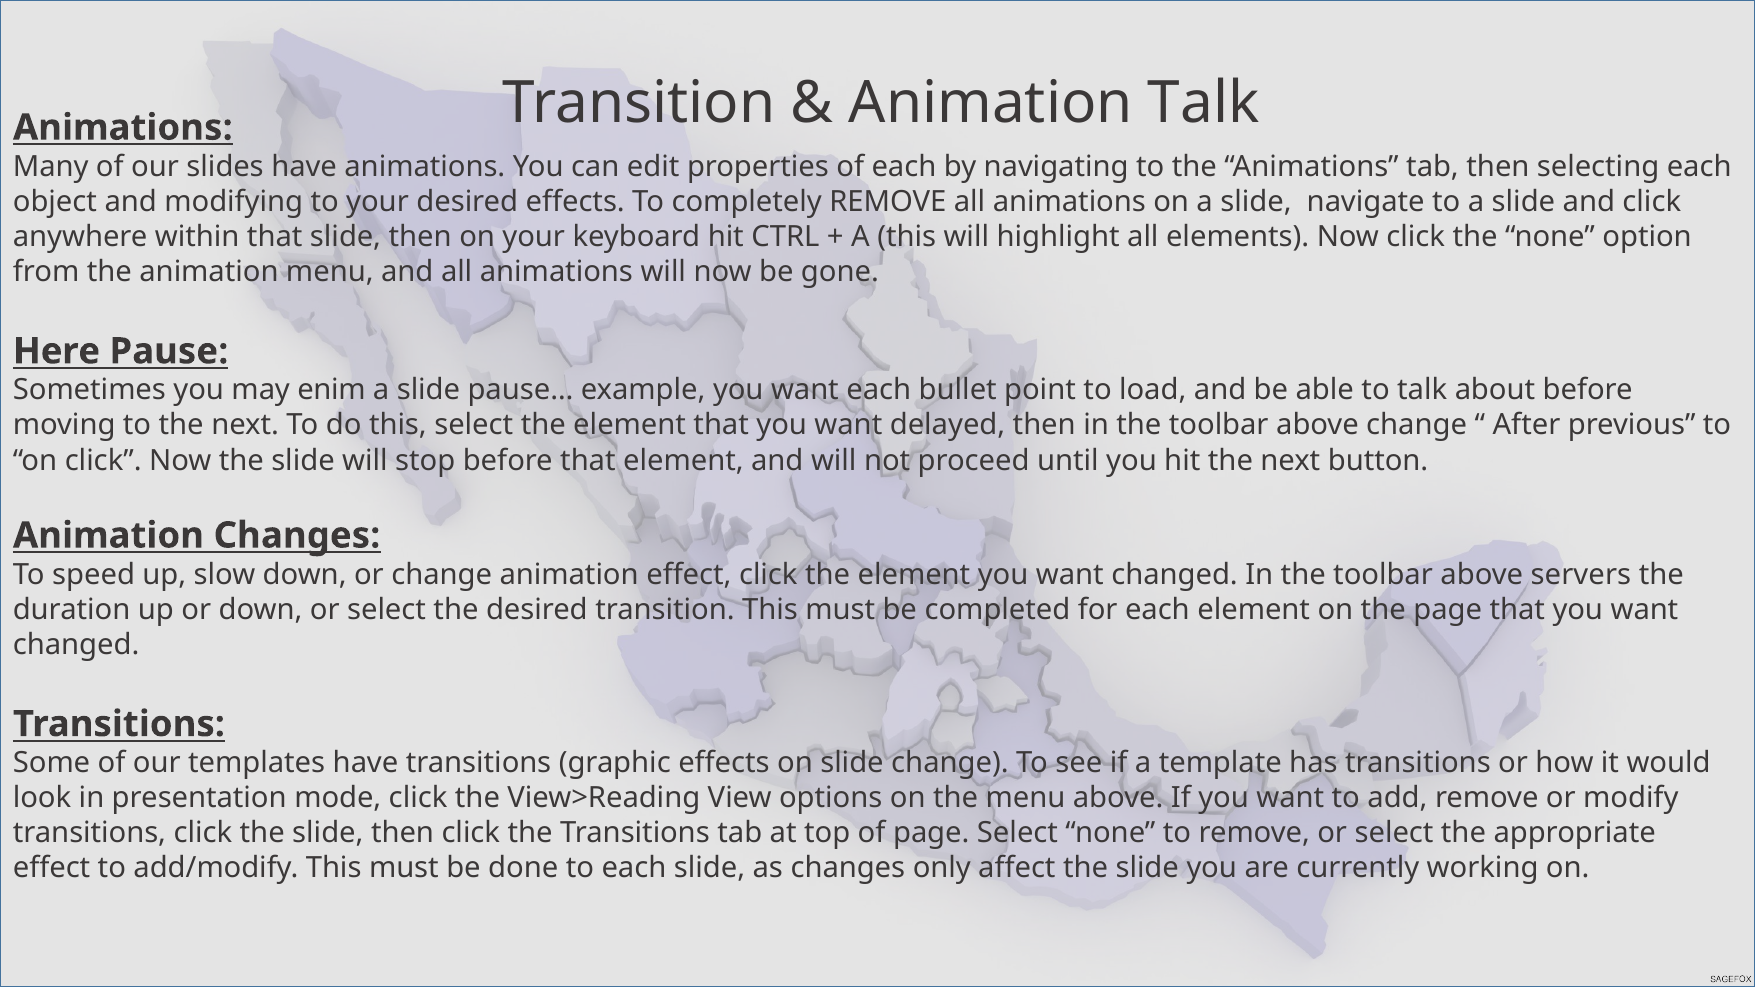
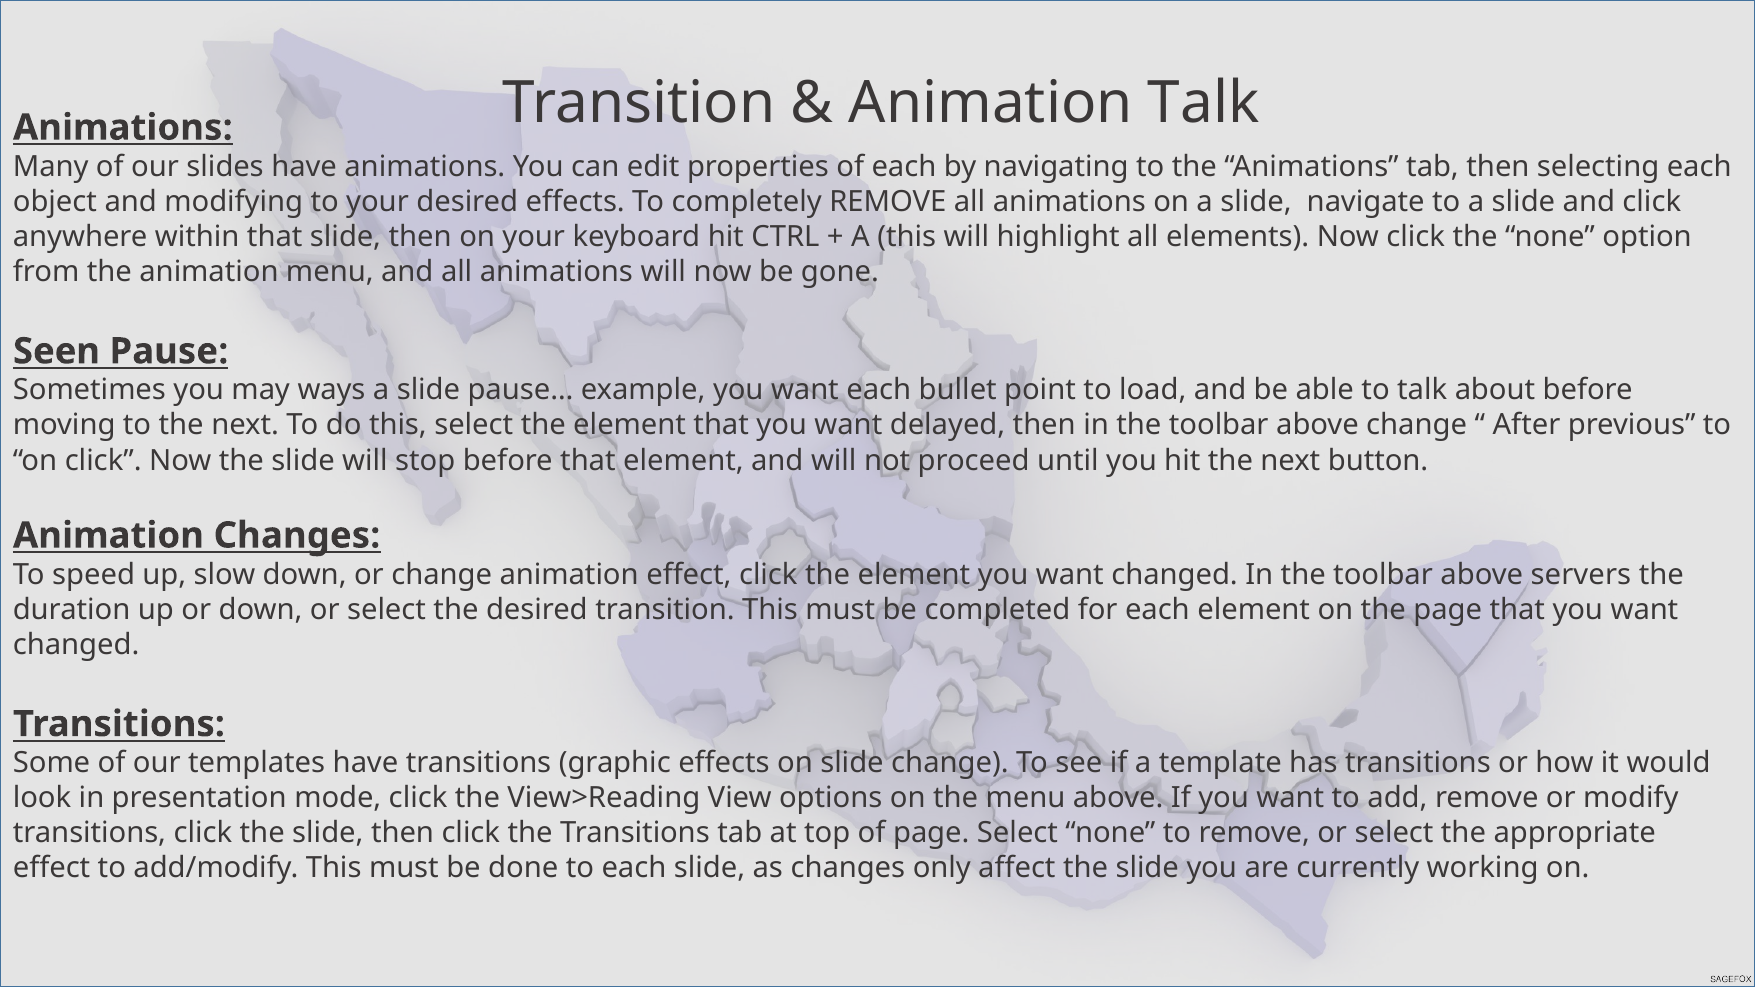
Here: Here -> Seen
enim: enim -> ways
